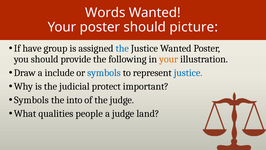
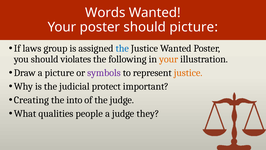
have: have -> laws
provide: provide -> violates
a include: include -> picture
symbols at (104, 73) colour: blue -> purple
justice at (188, 73) colour: blue -> orange
Symbols at (31, 100): Symbols -> Creating
land: land -> they
